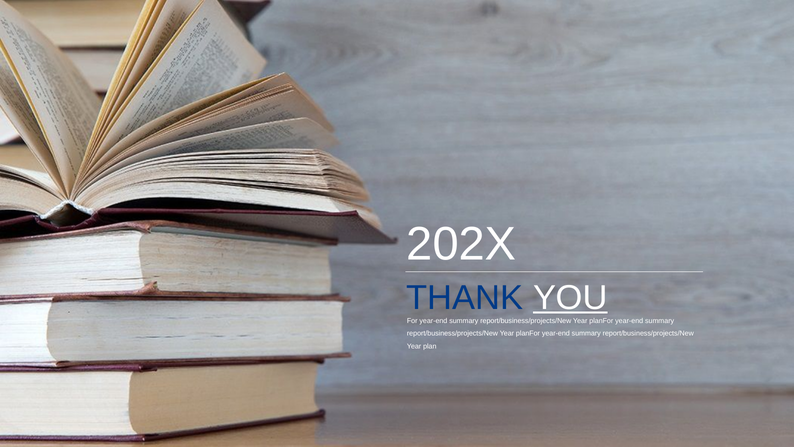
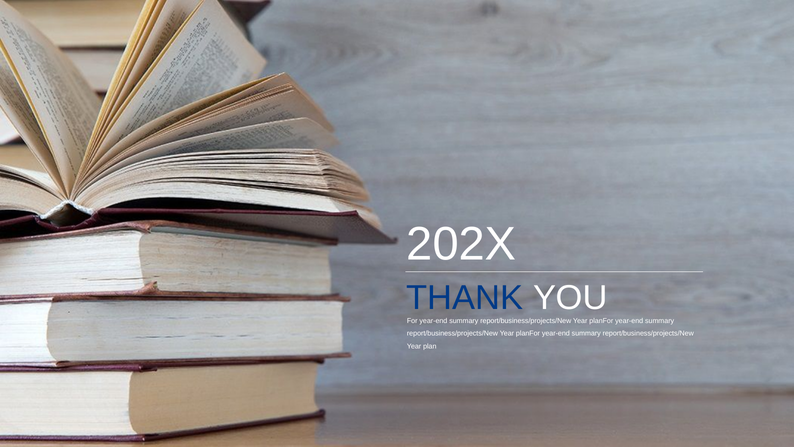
YOU underline: present -> none
